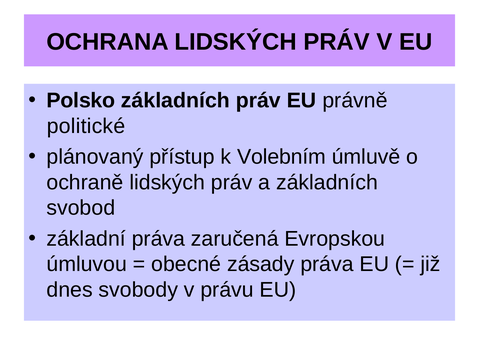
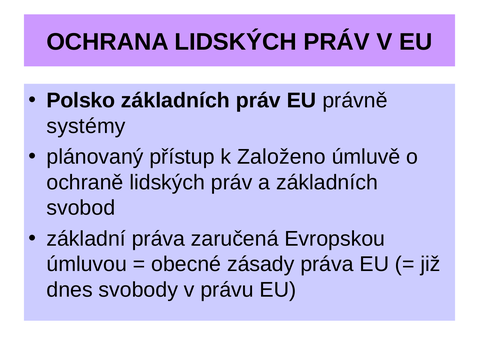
politické: politické -> systémy
Volebním: Volebním -> Založeno
